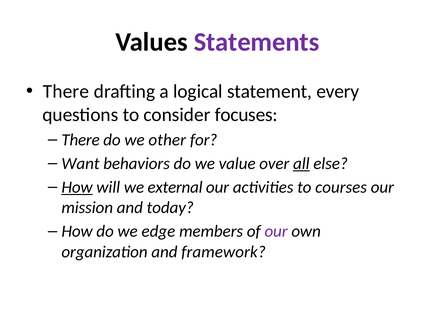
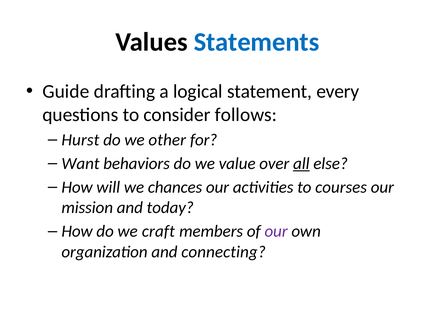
Statements colour: purple -> blue
There at (66, 91): There -> Guide
focuses: focuses -> follows
There at (81, 139): There -> Hurst
How at (77, 187) underline: present -> none
external: external -> chances
edge: edge -> craft
framework: framework -> connecting
